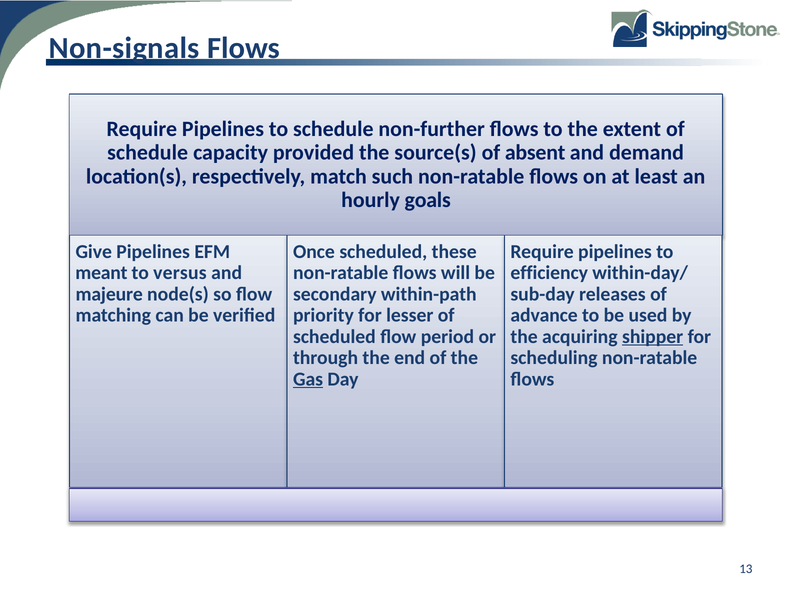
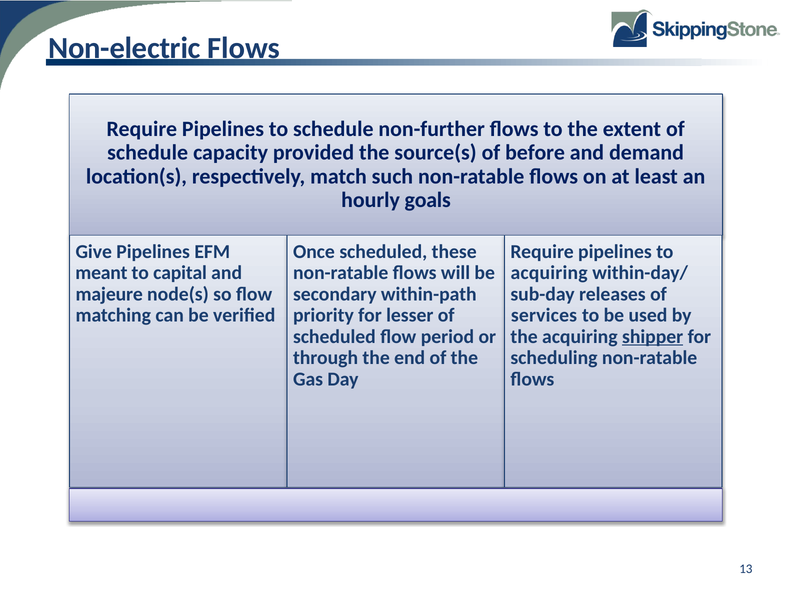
Non-signals: Non-signals -> Non-electric
absent: absent -> before
versus: versus -> capital
efficiency at (549, 273): efficiency -> acquiring
advance: advance -> services
Gas underline: present -> none
